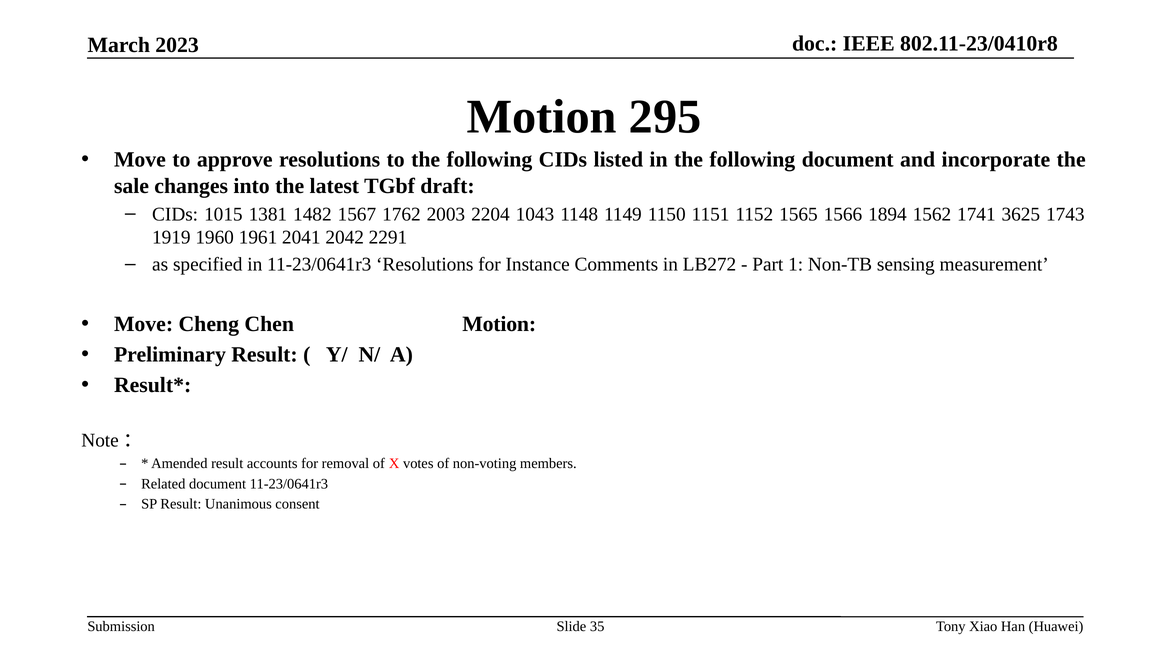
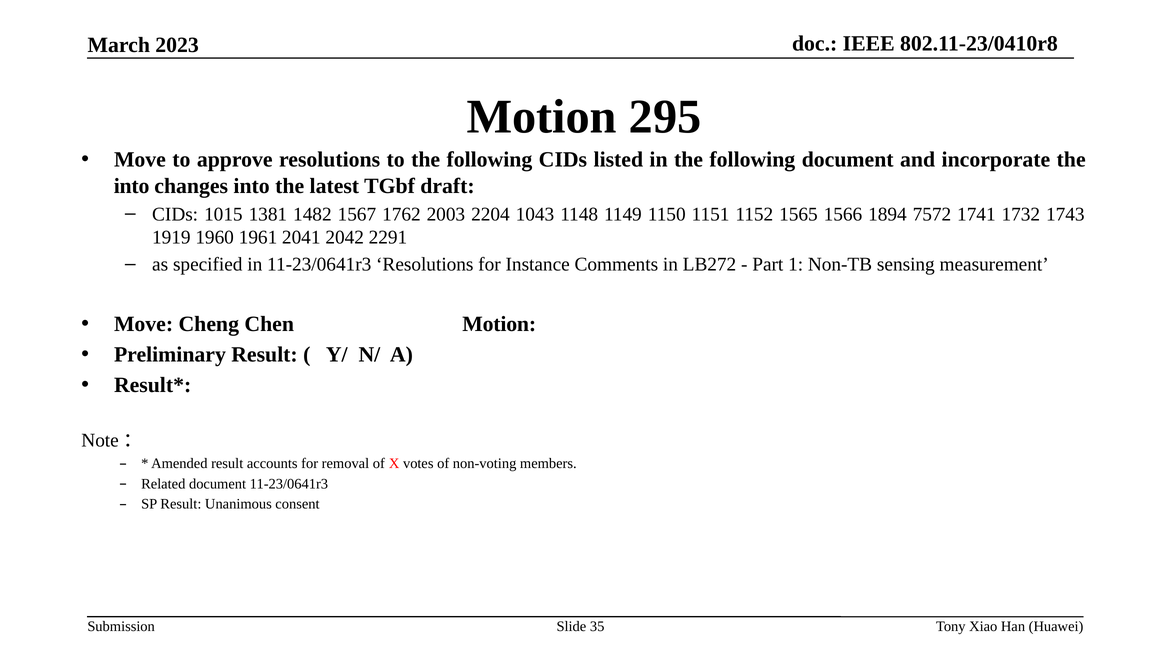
sale at (131, 186): sale -> into
1562: 1562 -> 7572
3625: 3625 -> 1732
